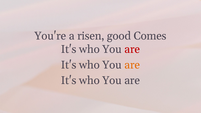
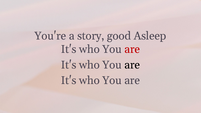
risen: risen -> story
Comes: Comes -> Asleep
are at (132, 65) colour: orange -> black
